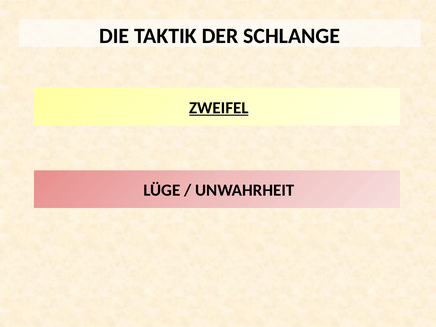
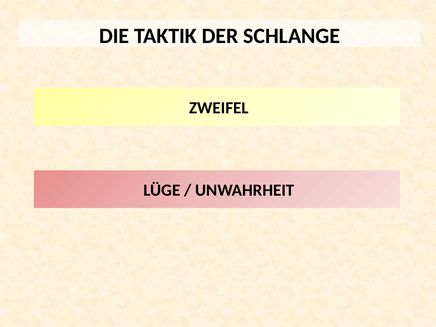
ZWEIFEL underline: present -> none
